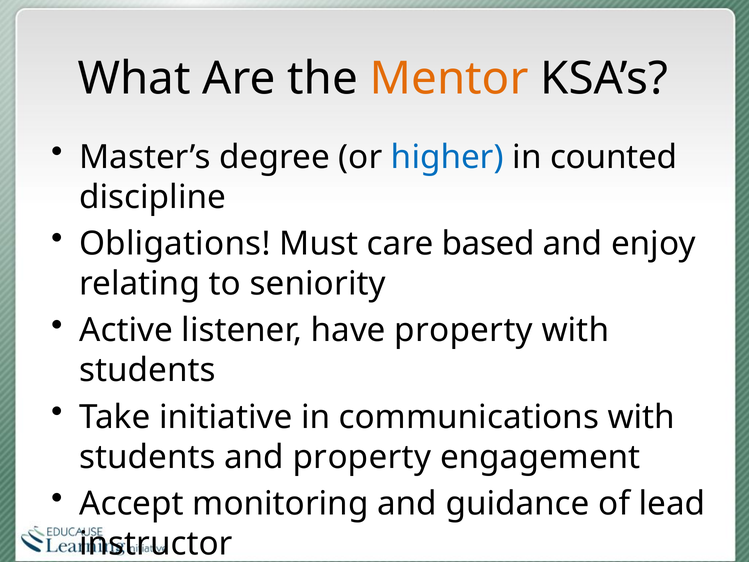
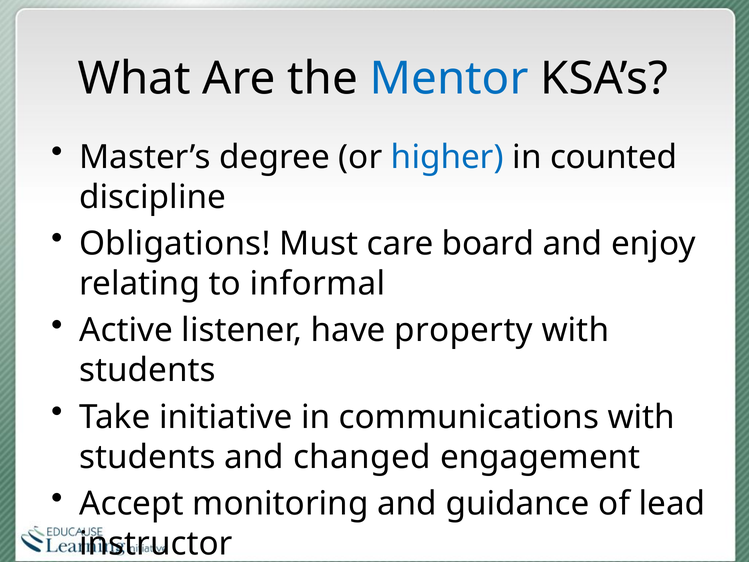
Mentor colour: orange -> blue
based: based -> board
seniority: seniority -> informal
and property: property -> changed
